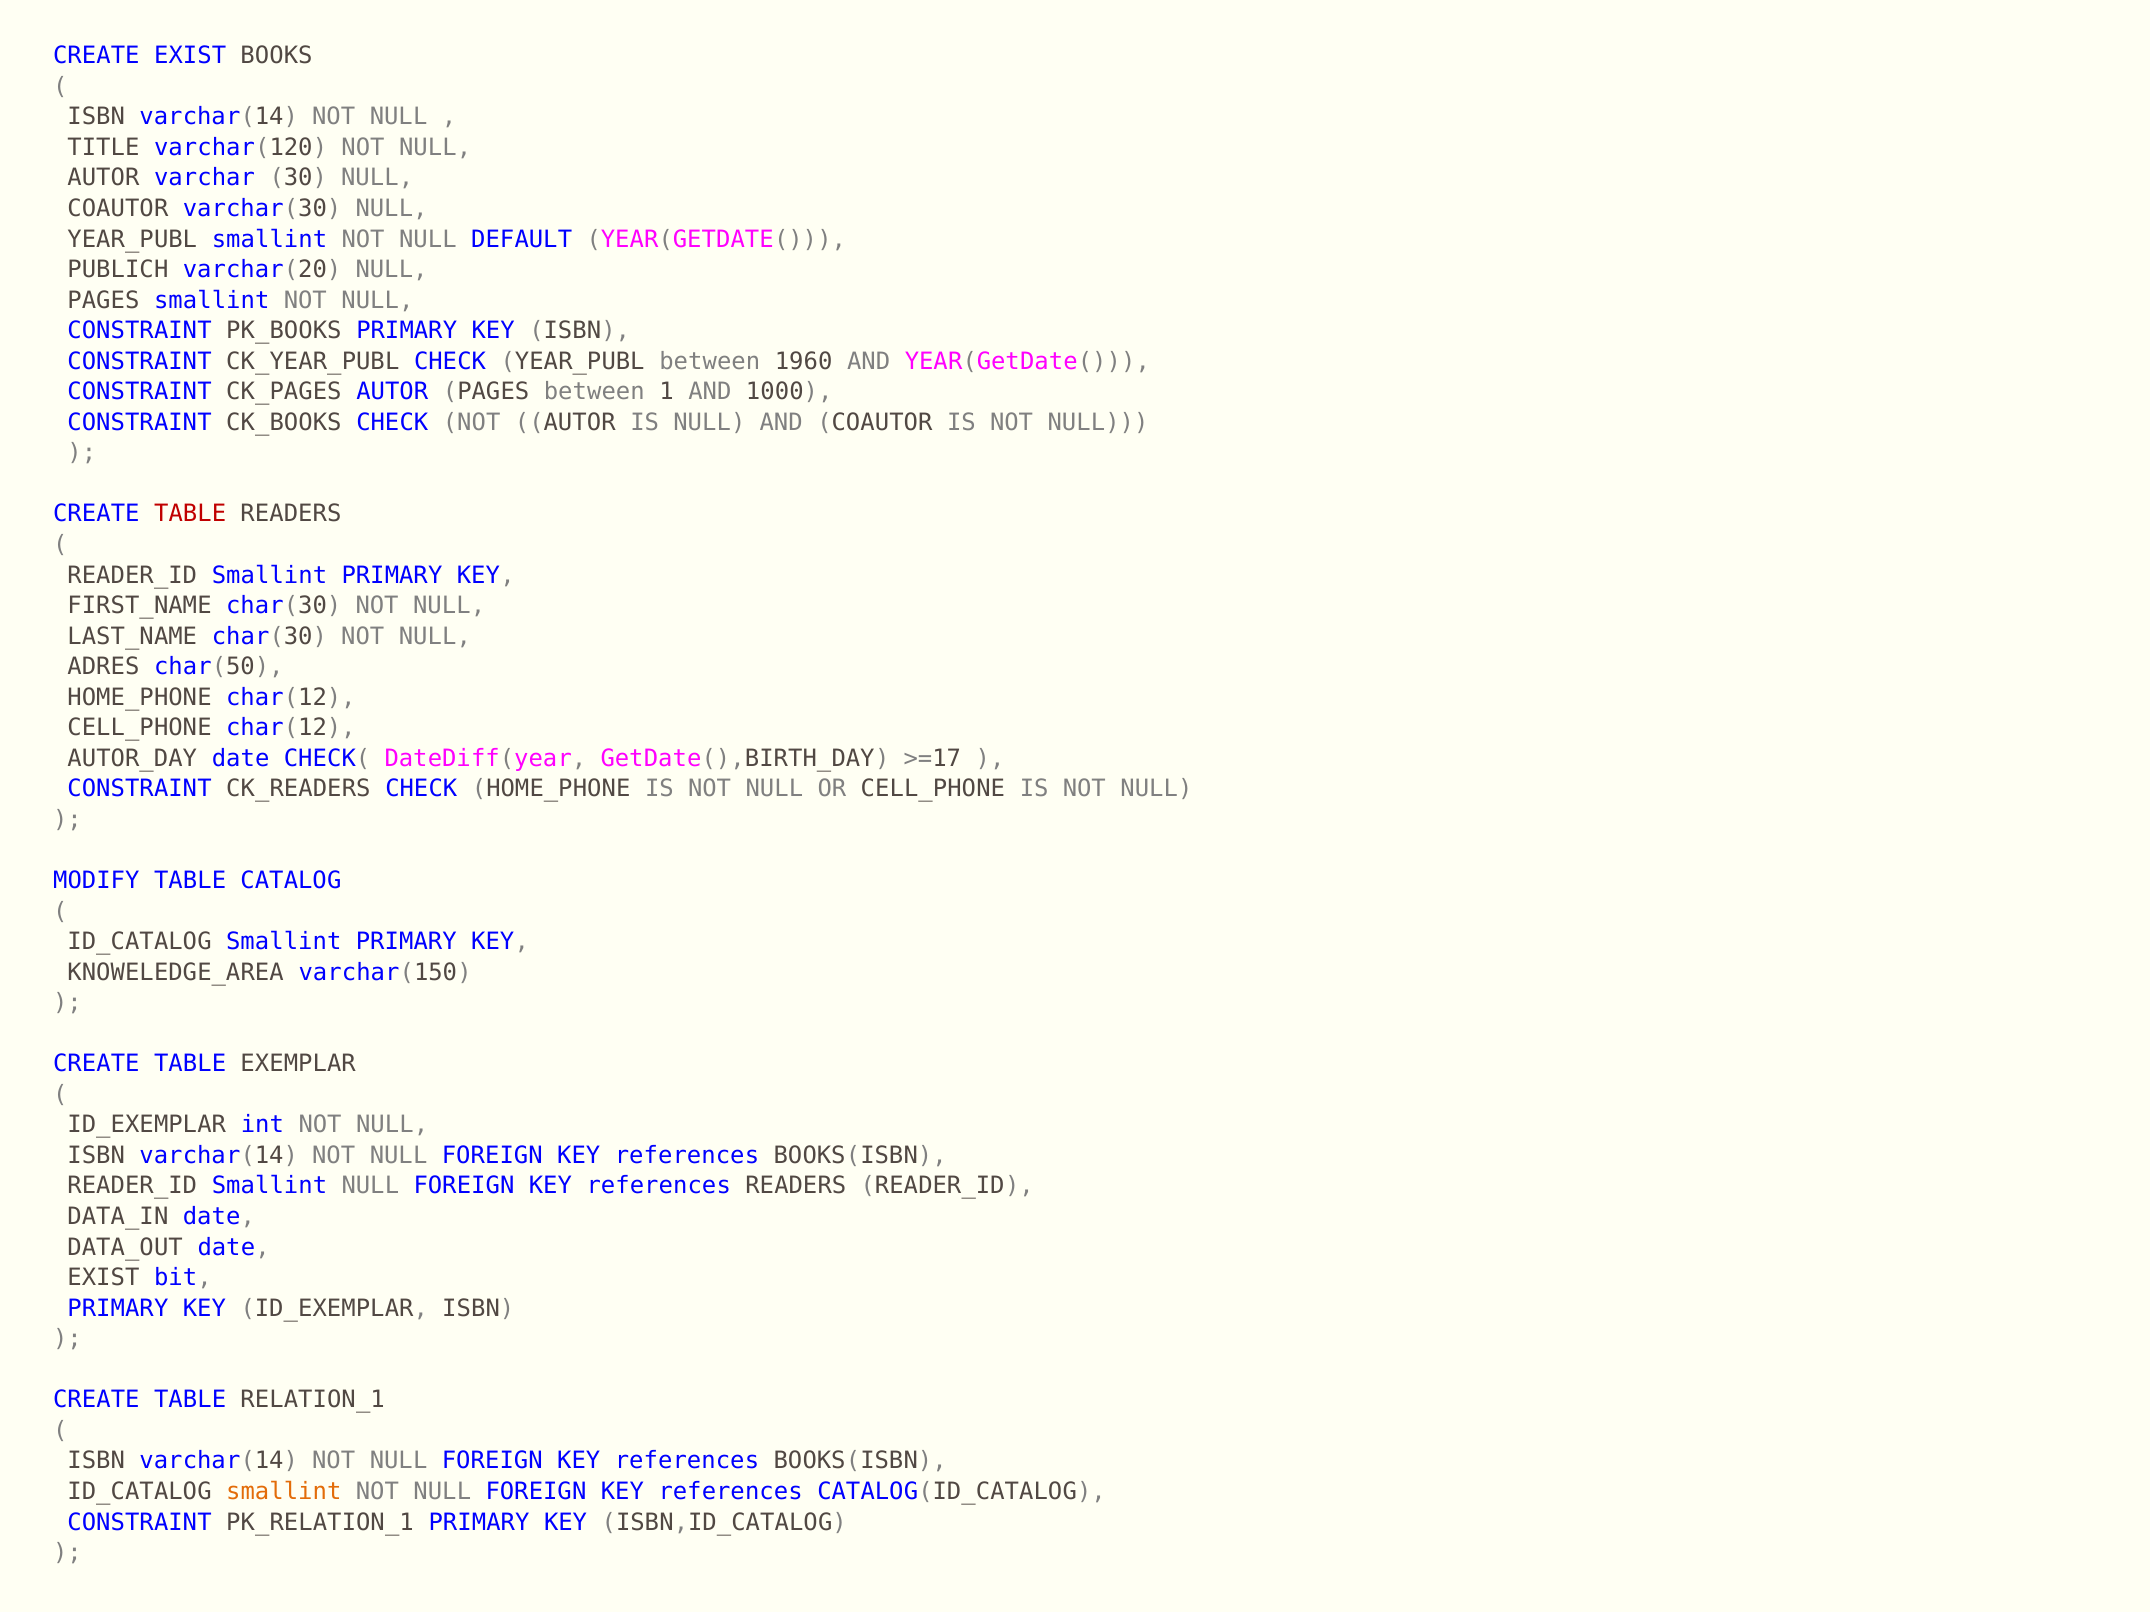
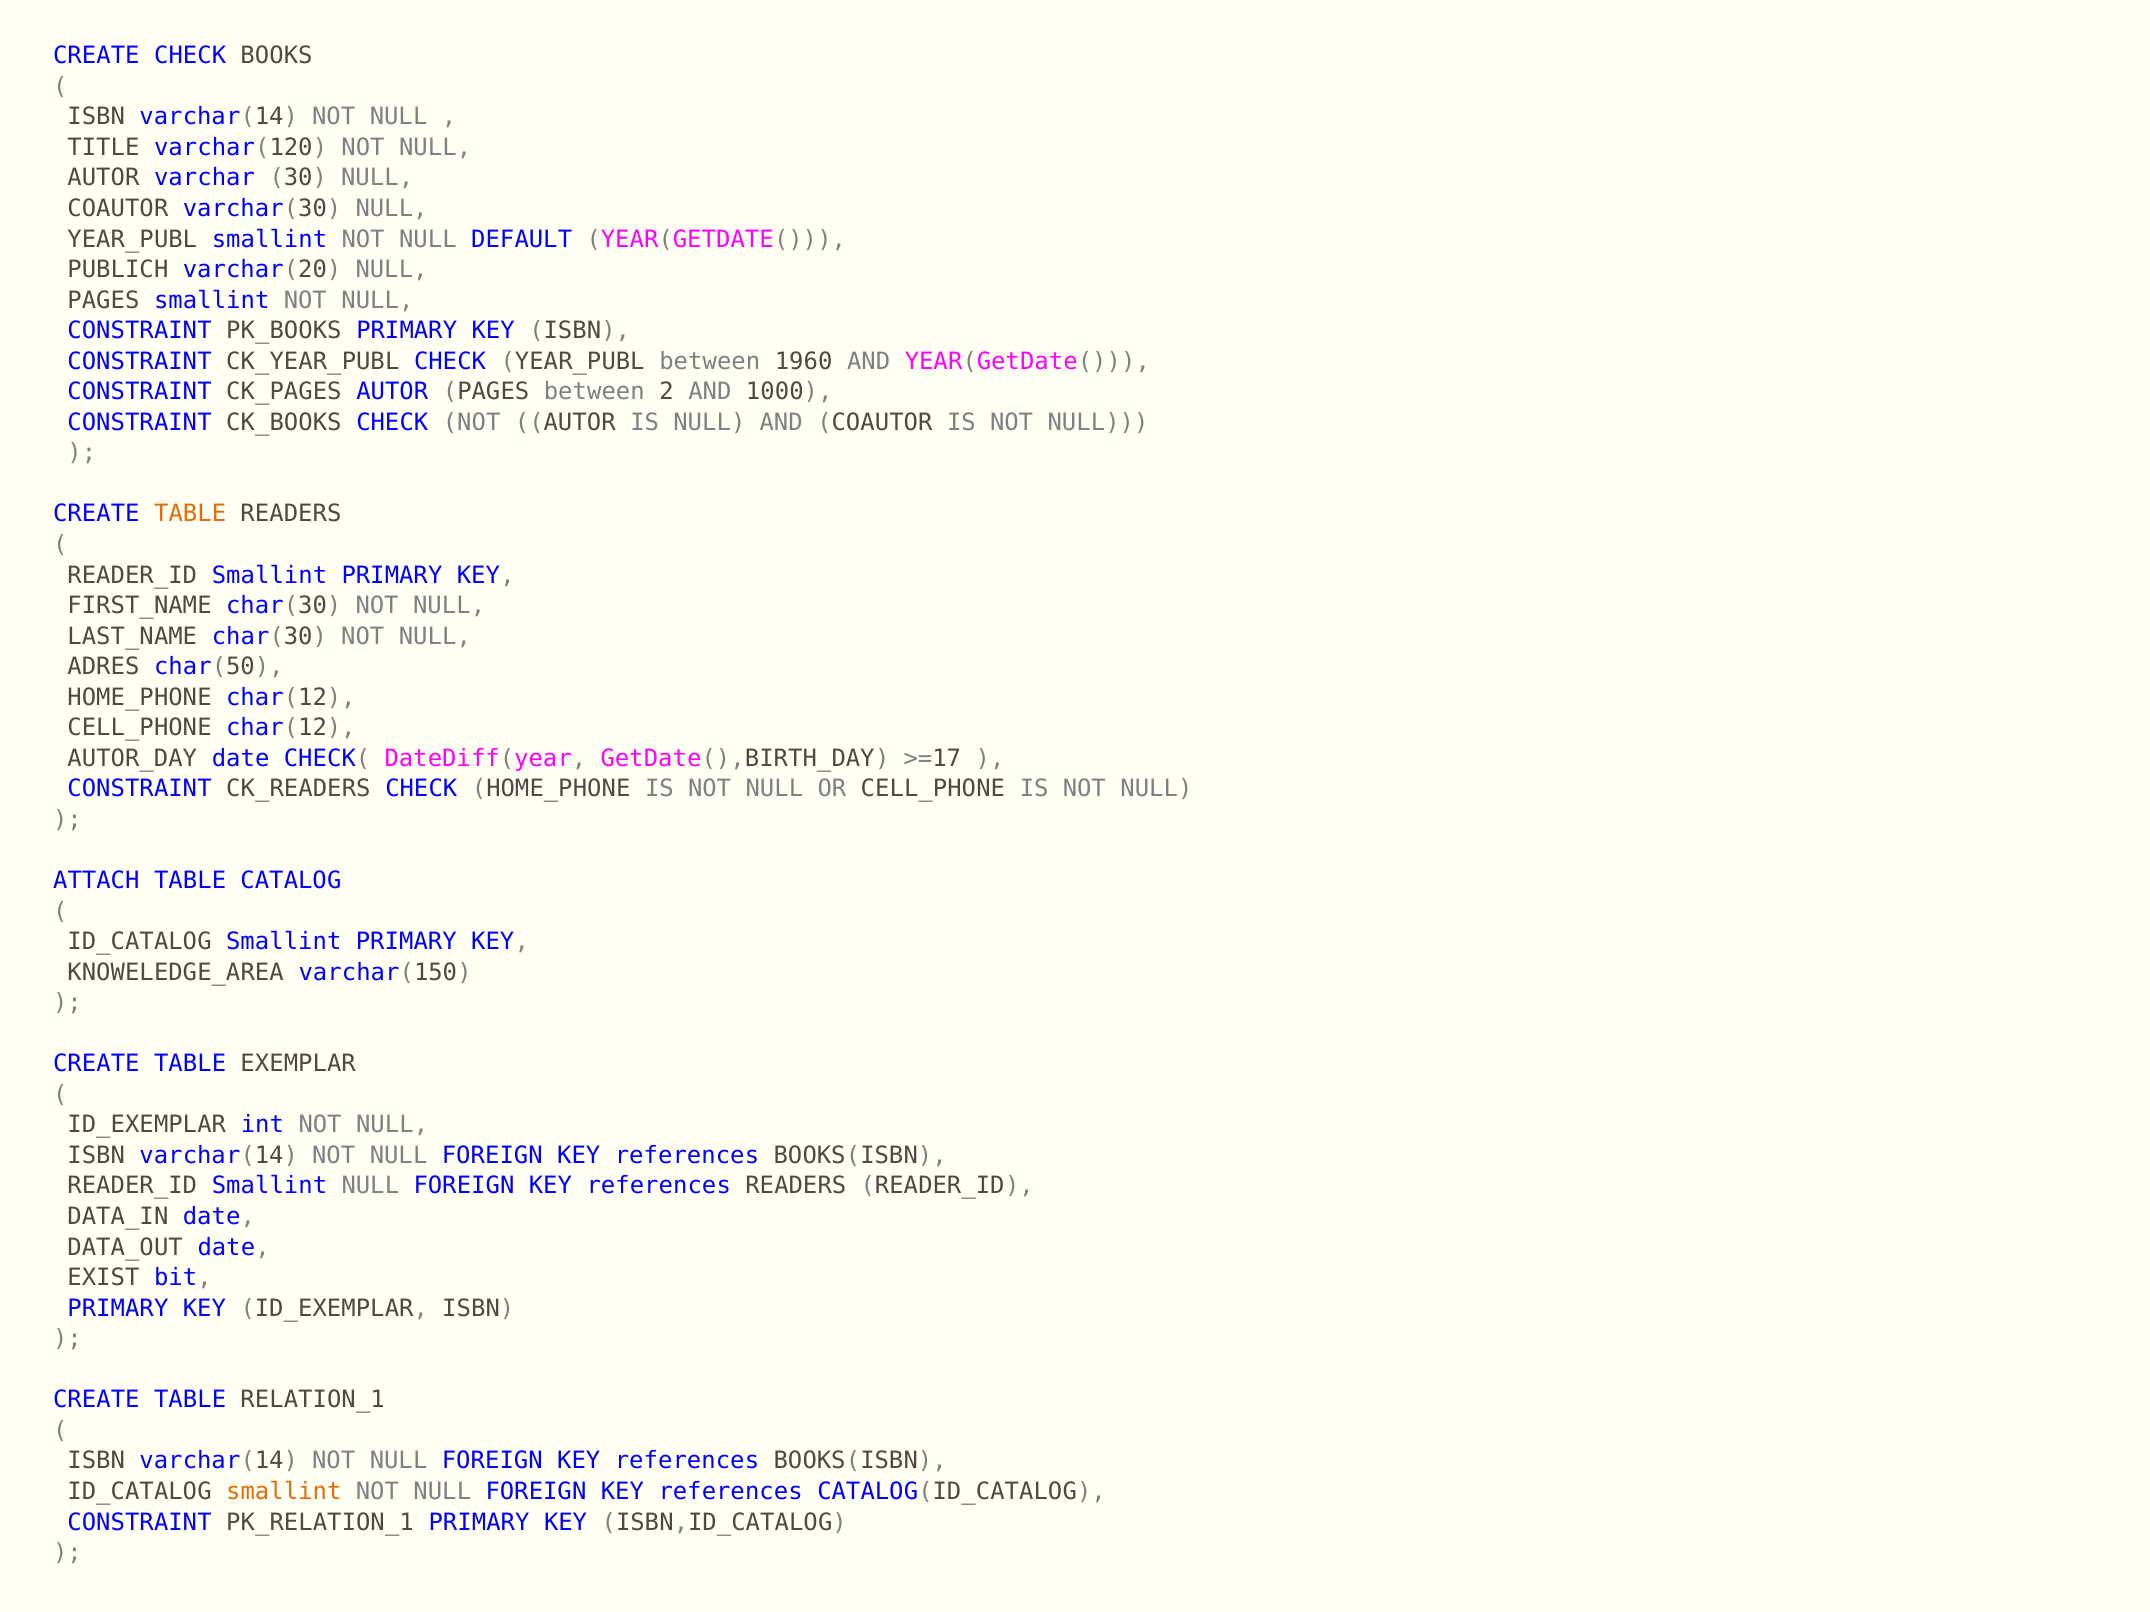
CREATE EXIST: EXIST -> CHECK
1: 1 -> 2
TABLE at (190, 514) colour: red -> orange
MODIFY: MODIFY -> ATTACH
